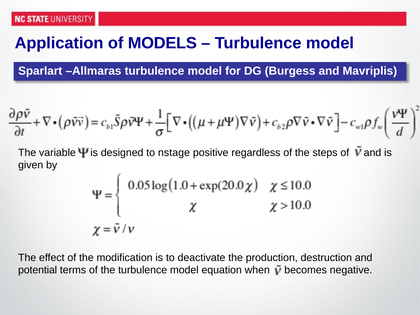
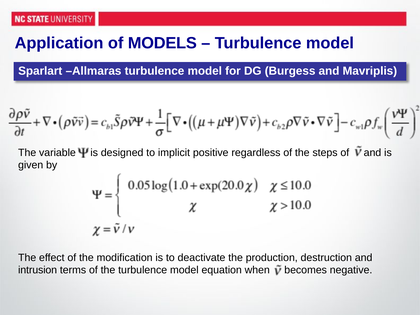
nstage: nstage -> implicit
potential: potential -> intrusion
